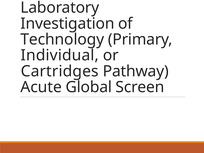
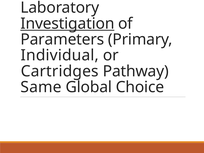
Investigation underline: none -> present
Technology: Technology -> Parameters
Acute: Acute -> Same
Screen: Screen -> Choice
